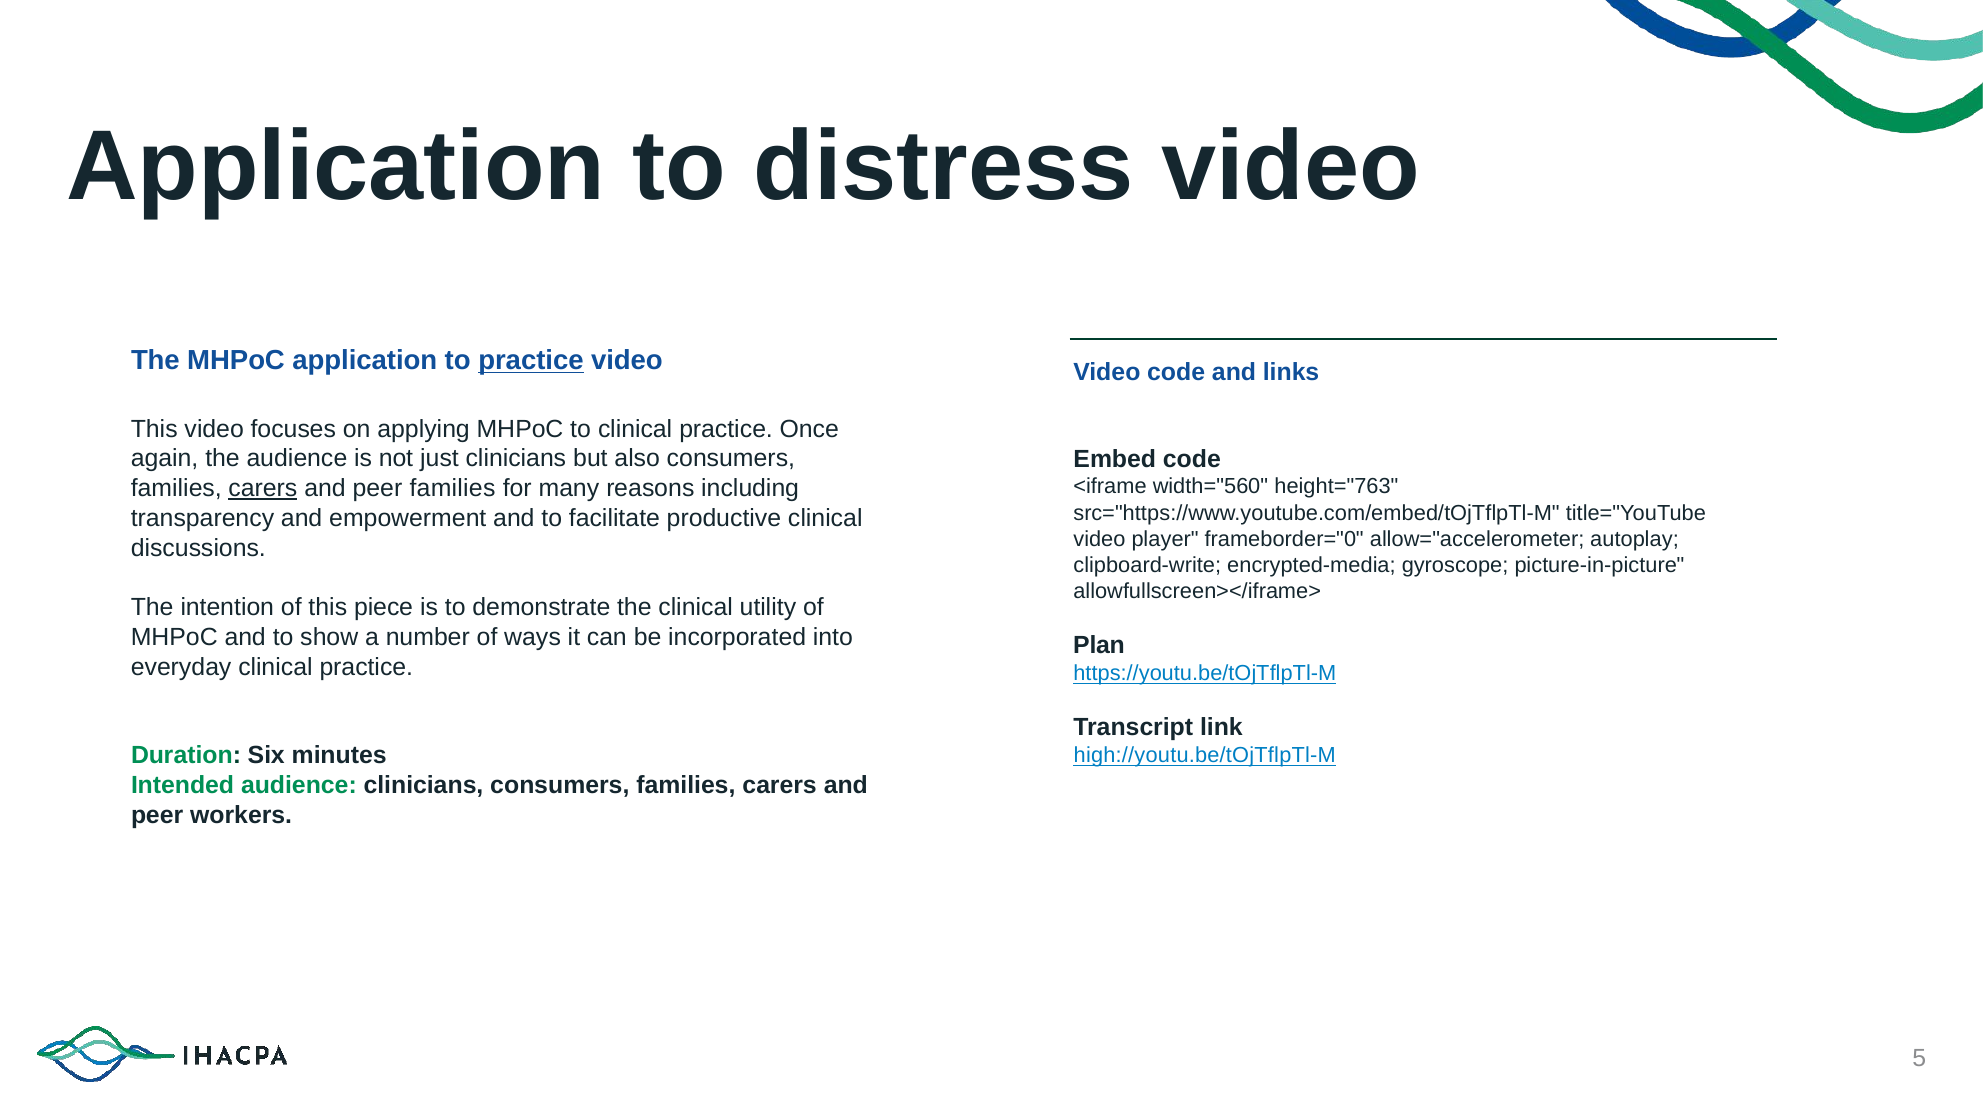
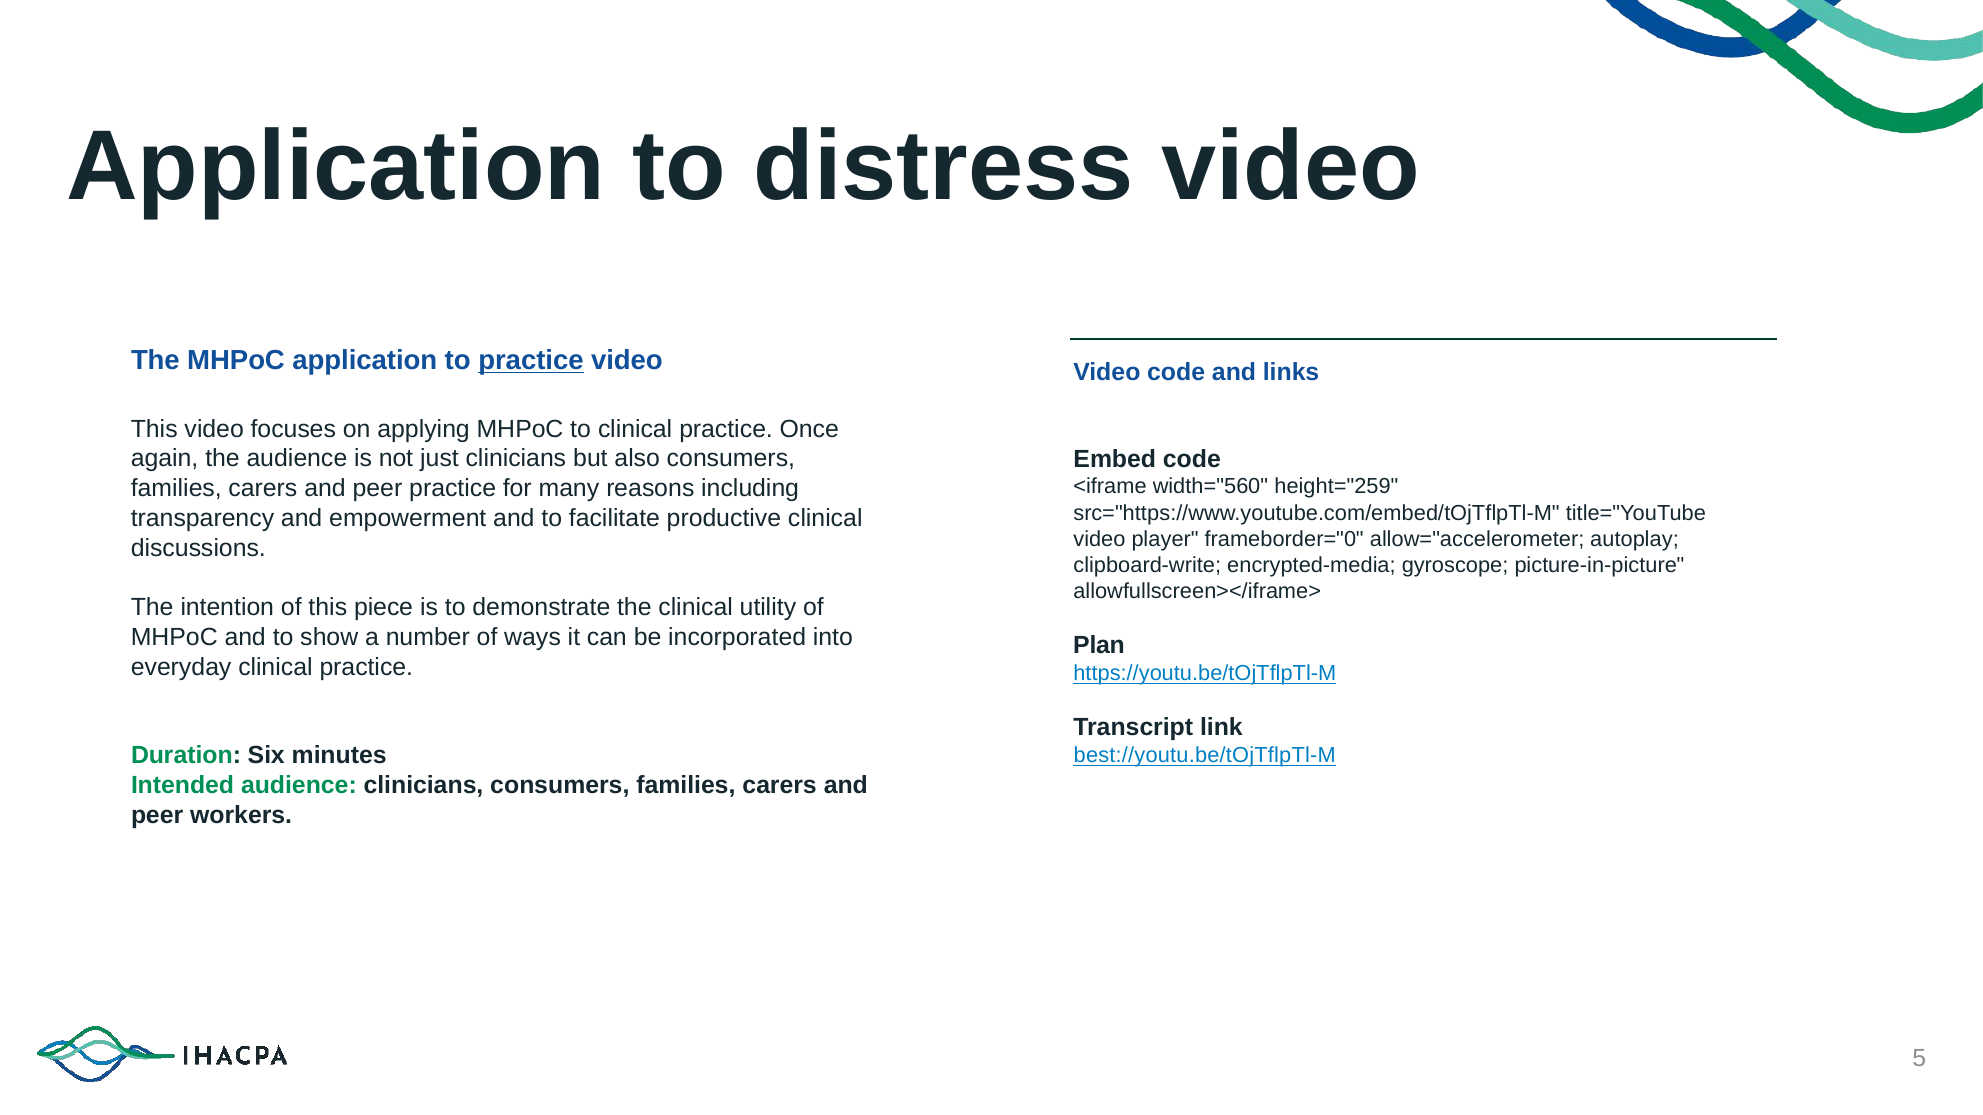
height="763: height="763 -> height="259
carers at (263, 489) underline: present -> none
peer families: families -> practice
high://youtu.be/tOjTflpTl-M: high://youtu.be/tOjTflpTl-M -> best://youtu.be/tOjTflpTl-M
